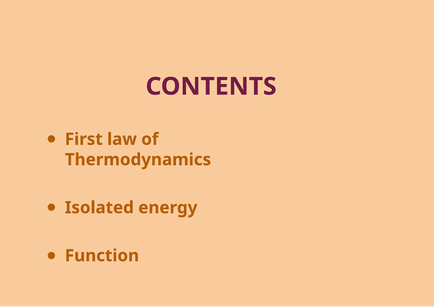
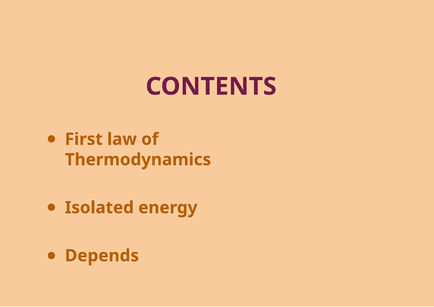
Function: Function -> Depends
